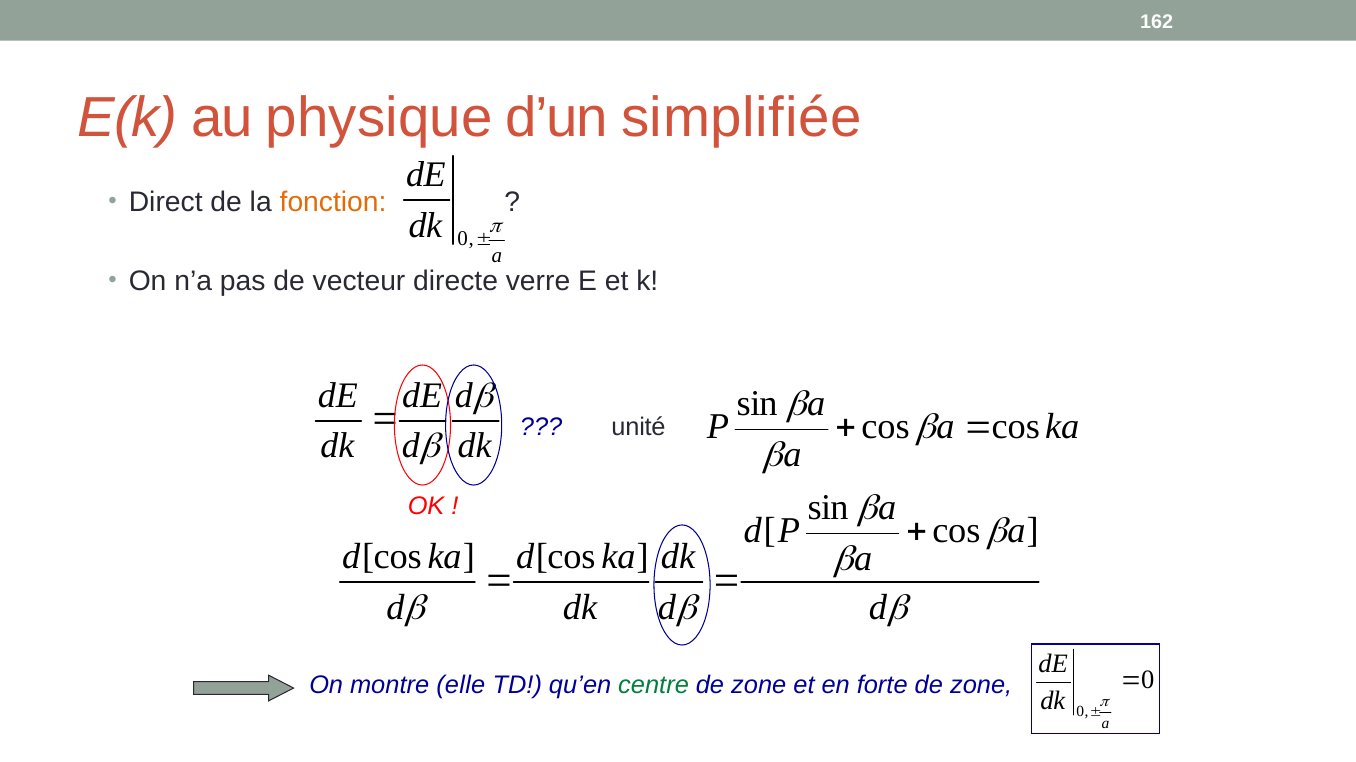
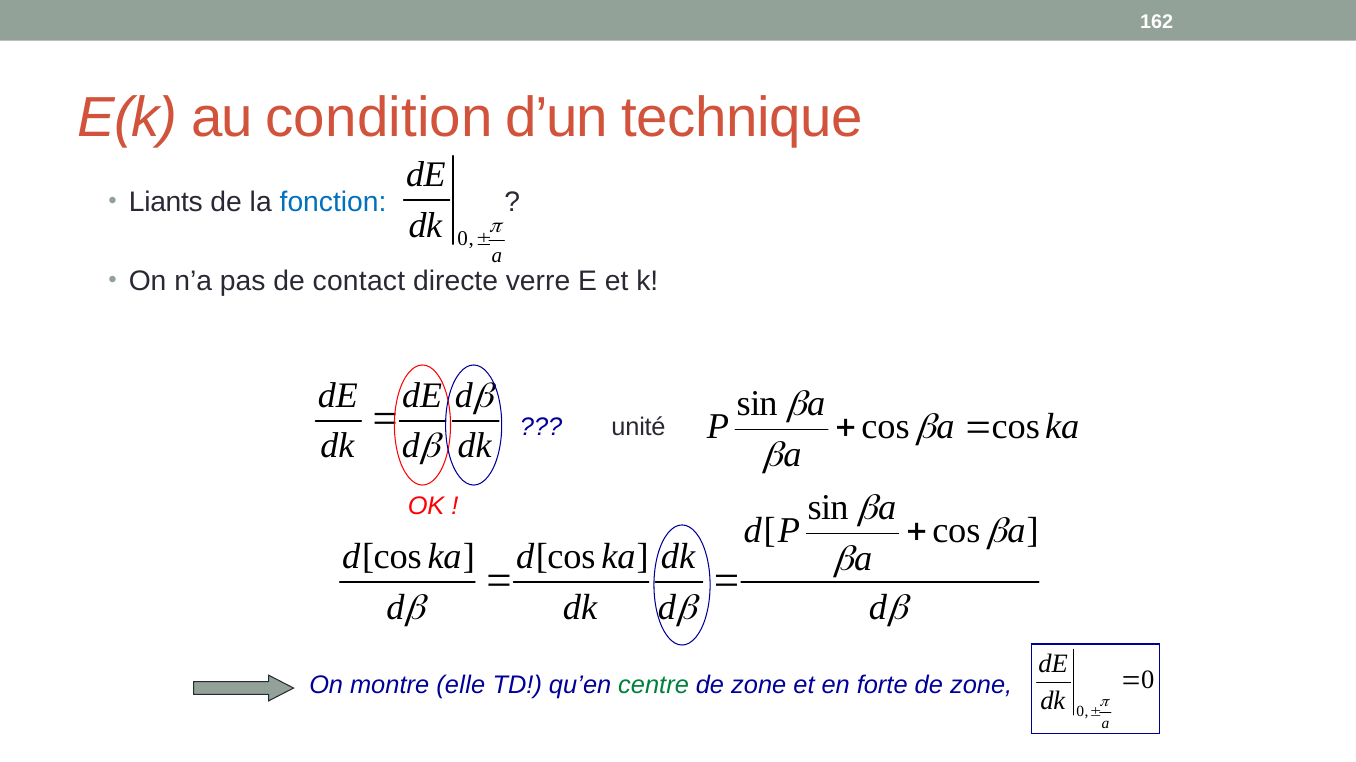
physique: physique -> condition
simplifiée: simplifiée -> technique
Direct: Direct -> Liants
fonction colour: orange -> blue
vecteur: vecteur -> contact
